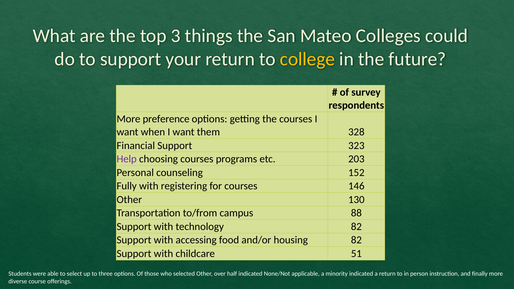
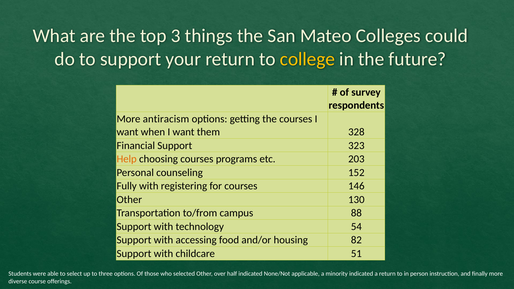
preference: preference -> antiracism
Help colour: purple -> orange
technology 82: 82 -> 54
